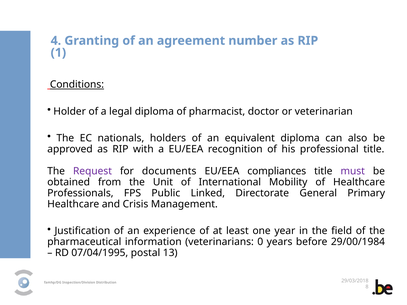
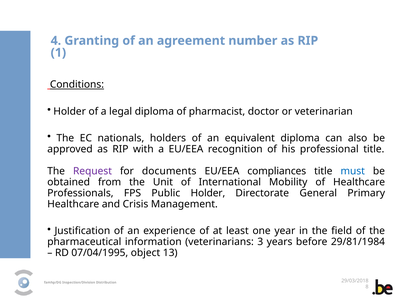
must colour: purple -> blue
Public Linked: Linked -> Holder
0: 0 -> 3
29/00/1984: 29/00/1984 -> 29/81/1984
postal: postal -> object
